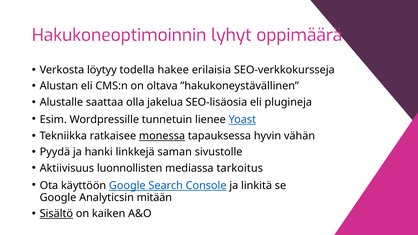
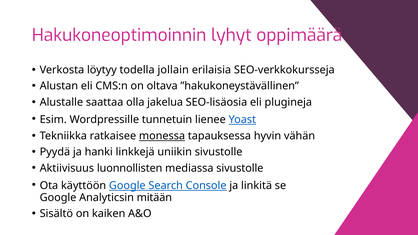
hakee: hakee -> jollain
saman: saman -> uniikin
mediassa tarkoitus: tarkoitus -> sivustolle
Sisältö underline: present -> none
